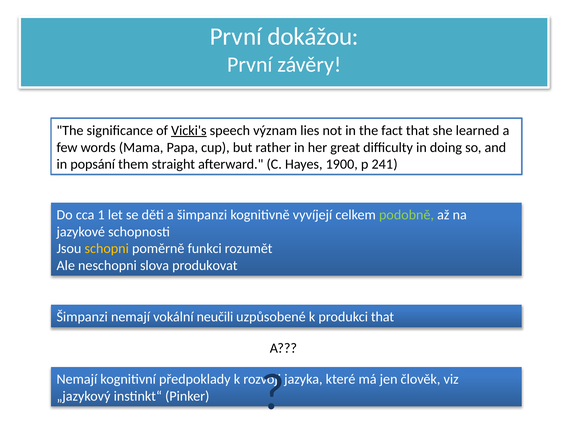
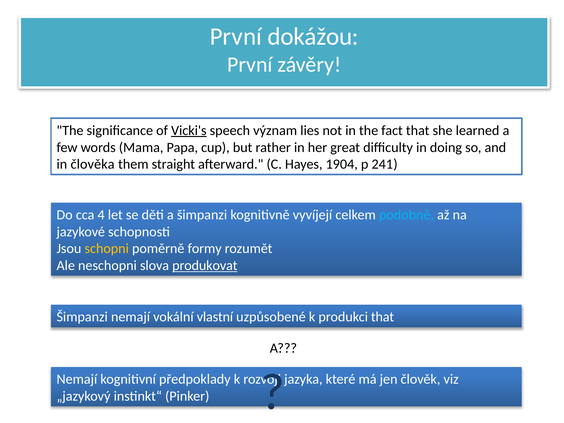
popsání: popsání -> člověka
1900: 1900 -> 1904
1: 1 -> 4
podobně colour: light green -> light blue
funkci: funkci -> formy
produkovat underline: none -> present
neučili: neučili -> vlastní
